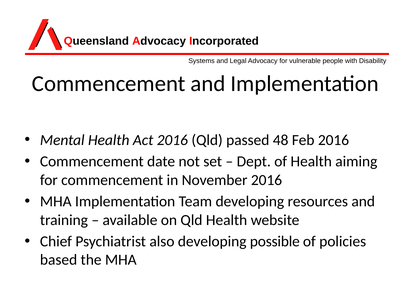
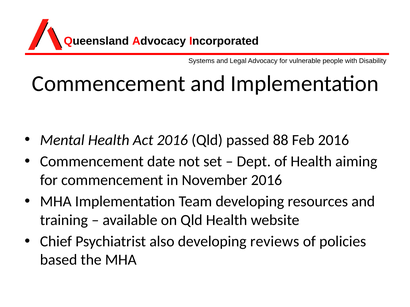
48: 48 -> 88
possible: possible -> reviews
